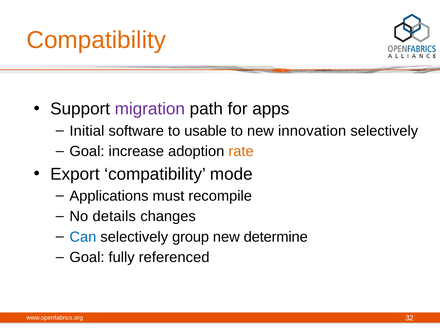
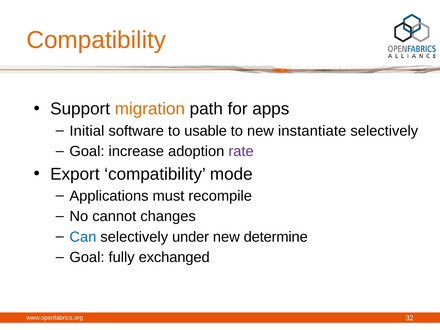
migration colour: purple -> orange
innovation: innovation -> instantiate
rate colour: orange -> purple
details: details -> cannot
group: group -> under
referenced: referenced -> exchanged
